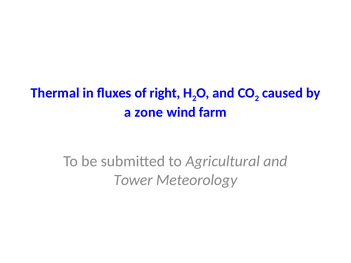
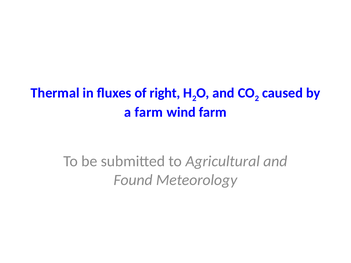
a zone: zone -> farm
Tower: Tower -> Found
